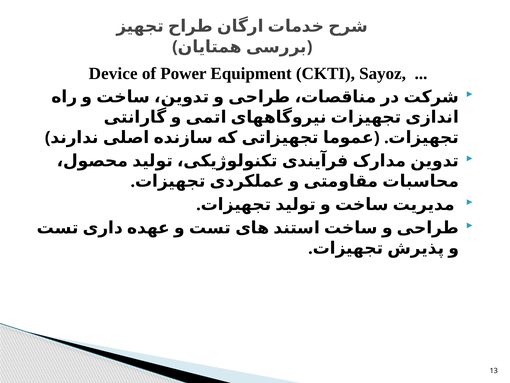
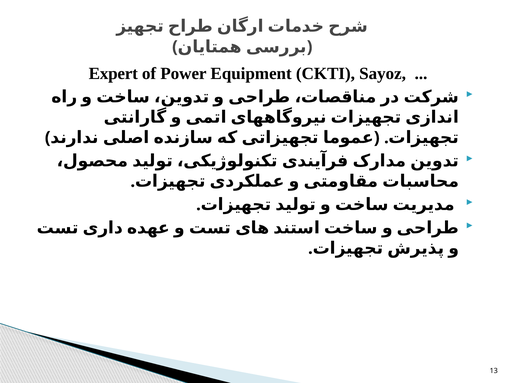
Device: Device -> Expert
